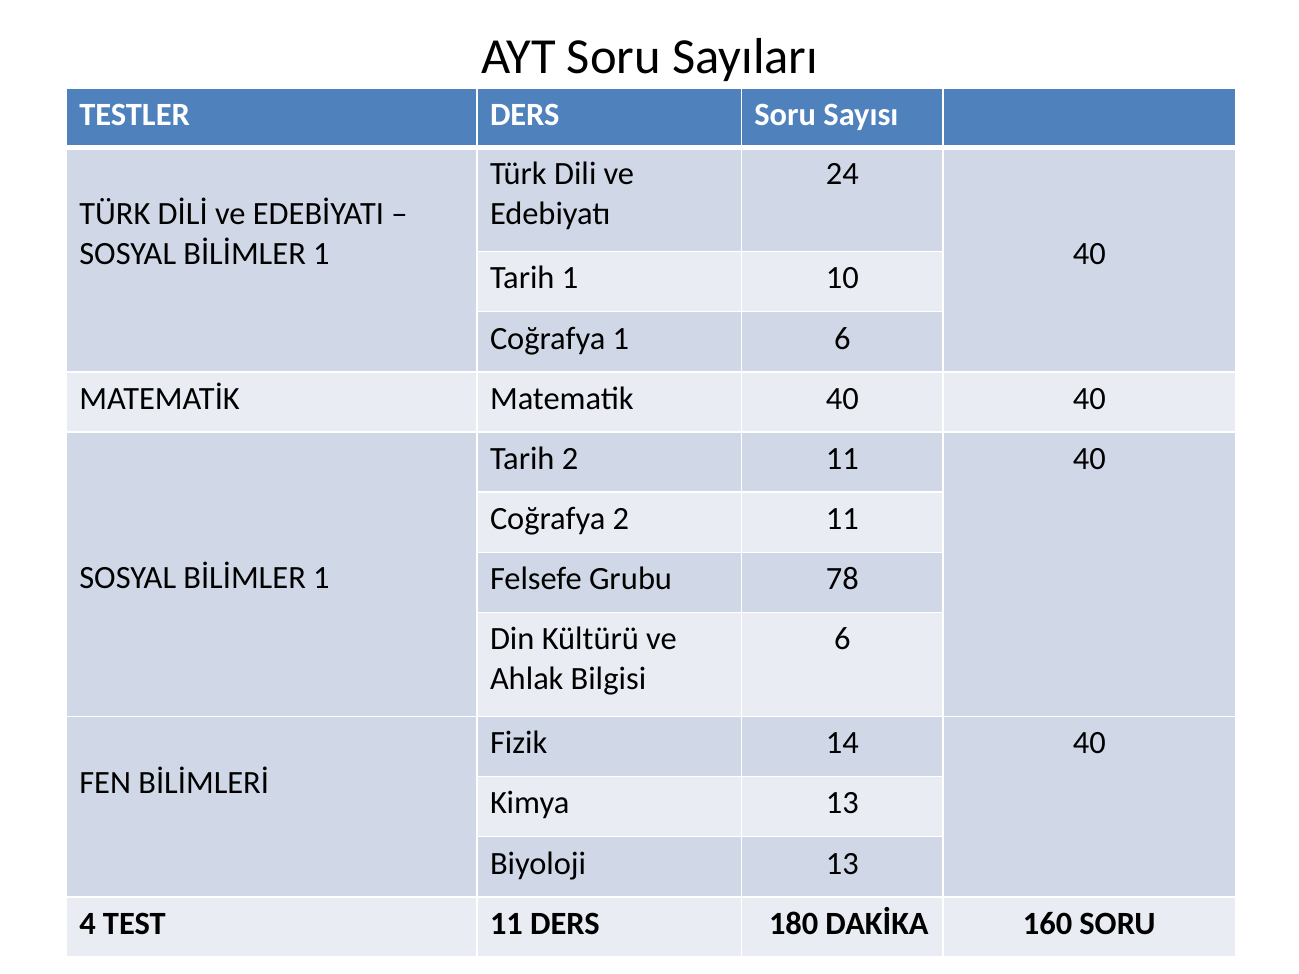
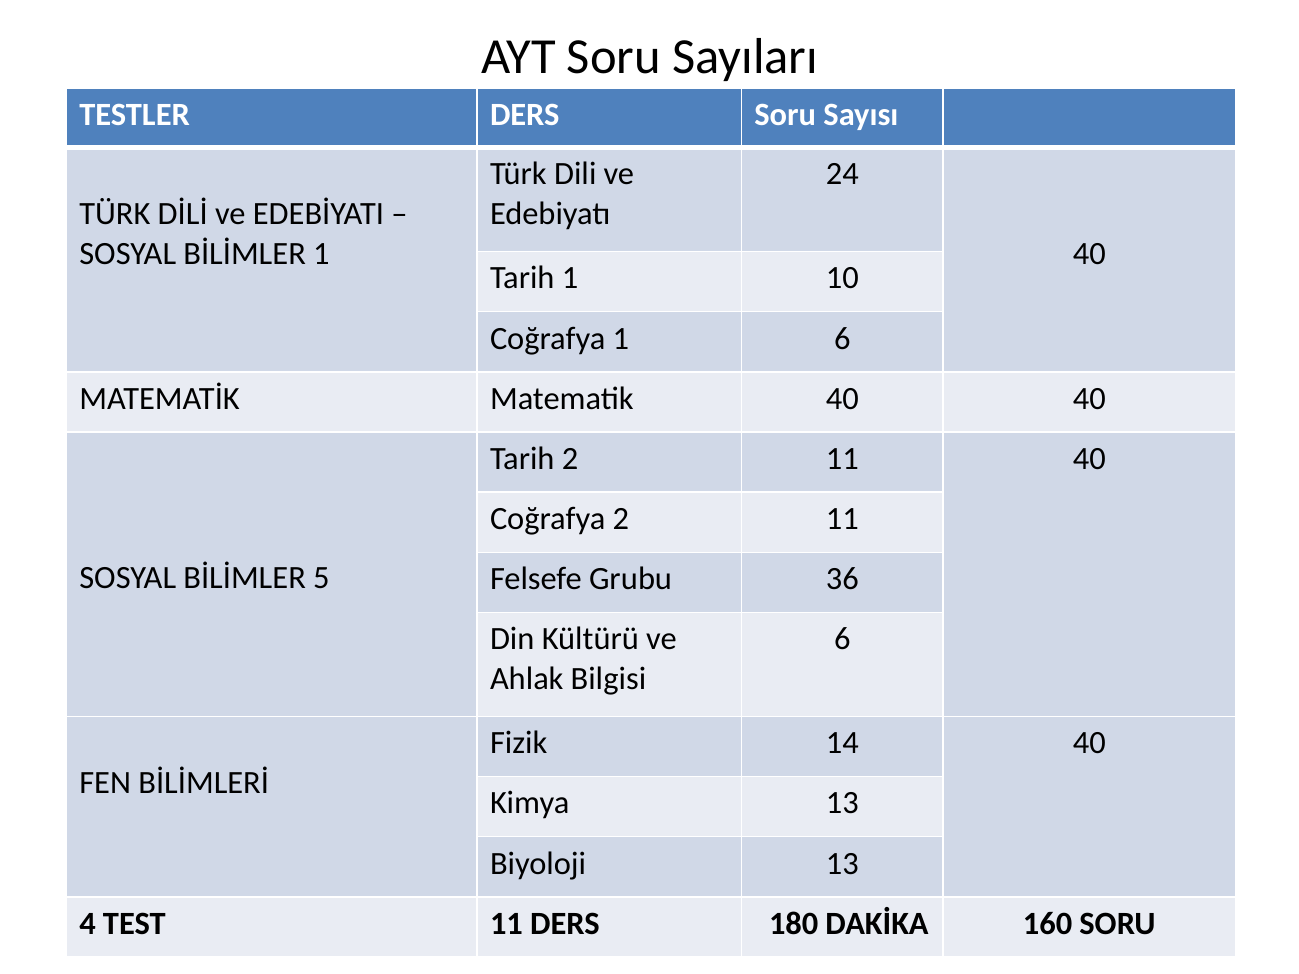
1 at (321, 578): 1 -> 5
78: 78 -> 36
